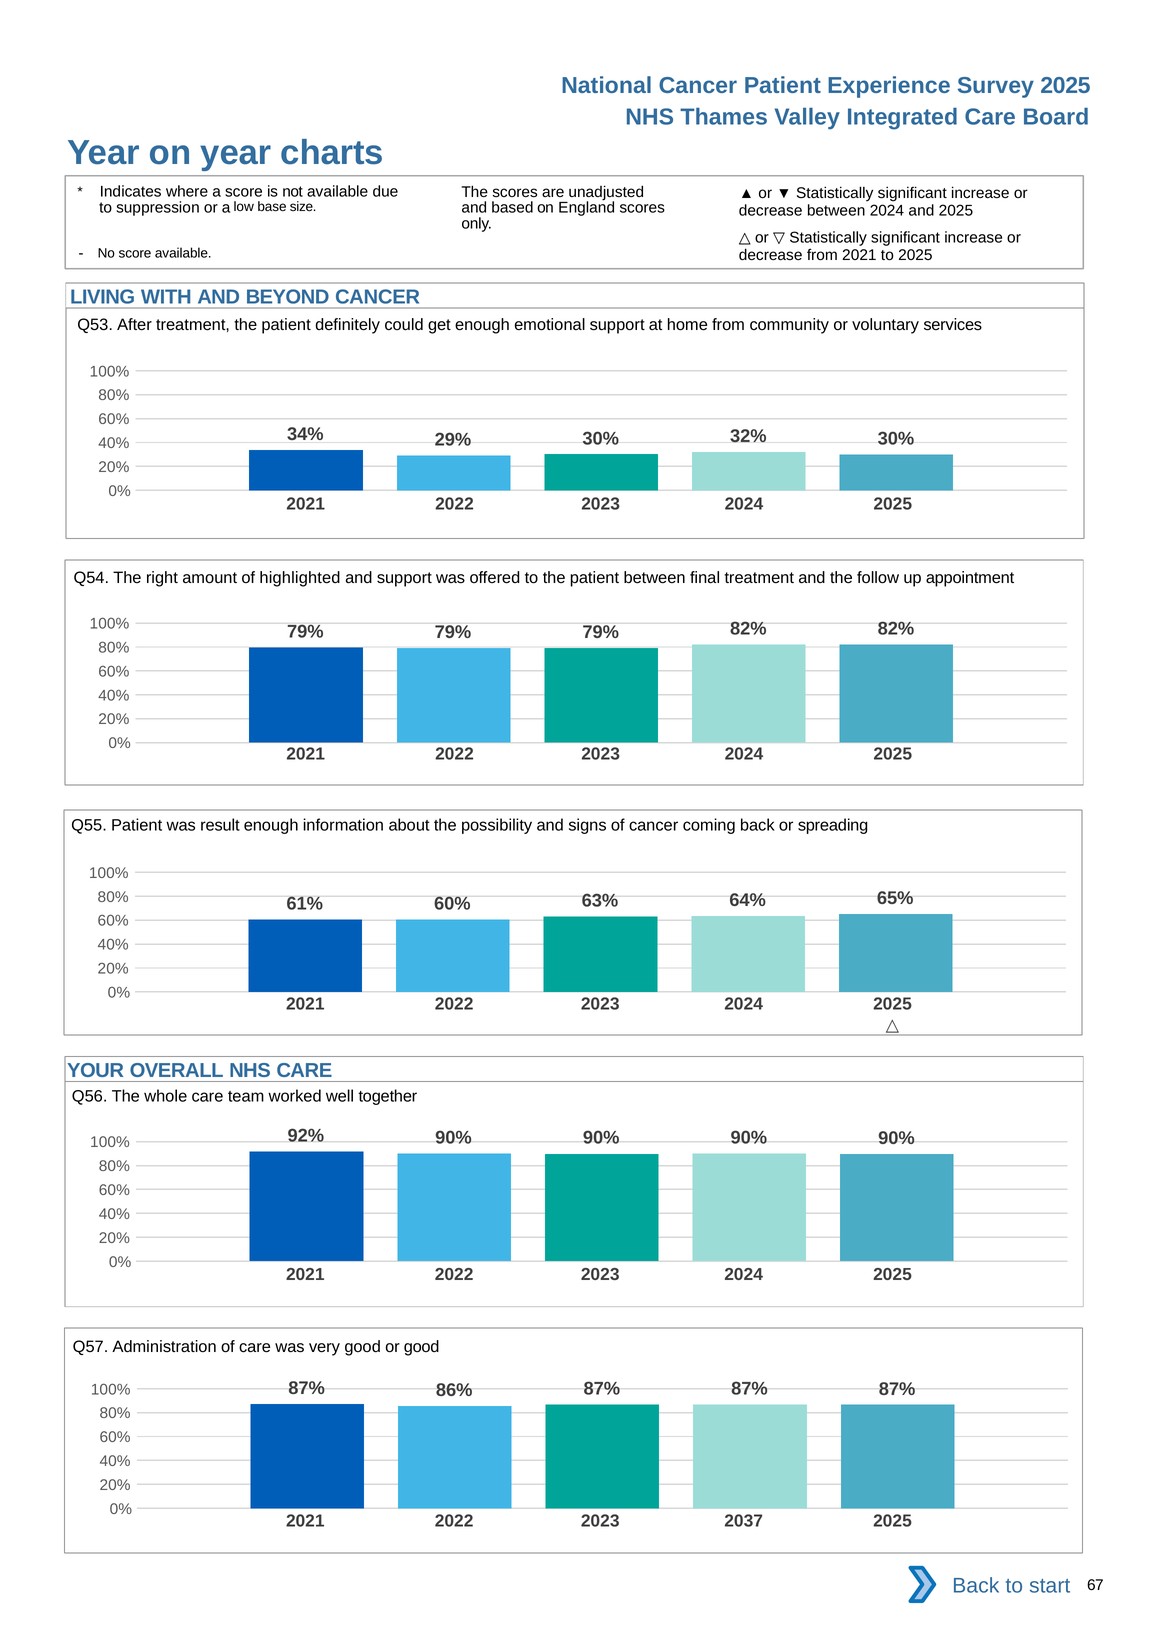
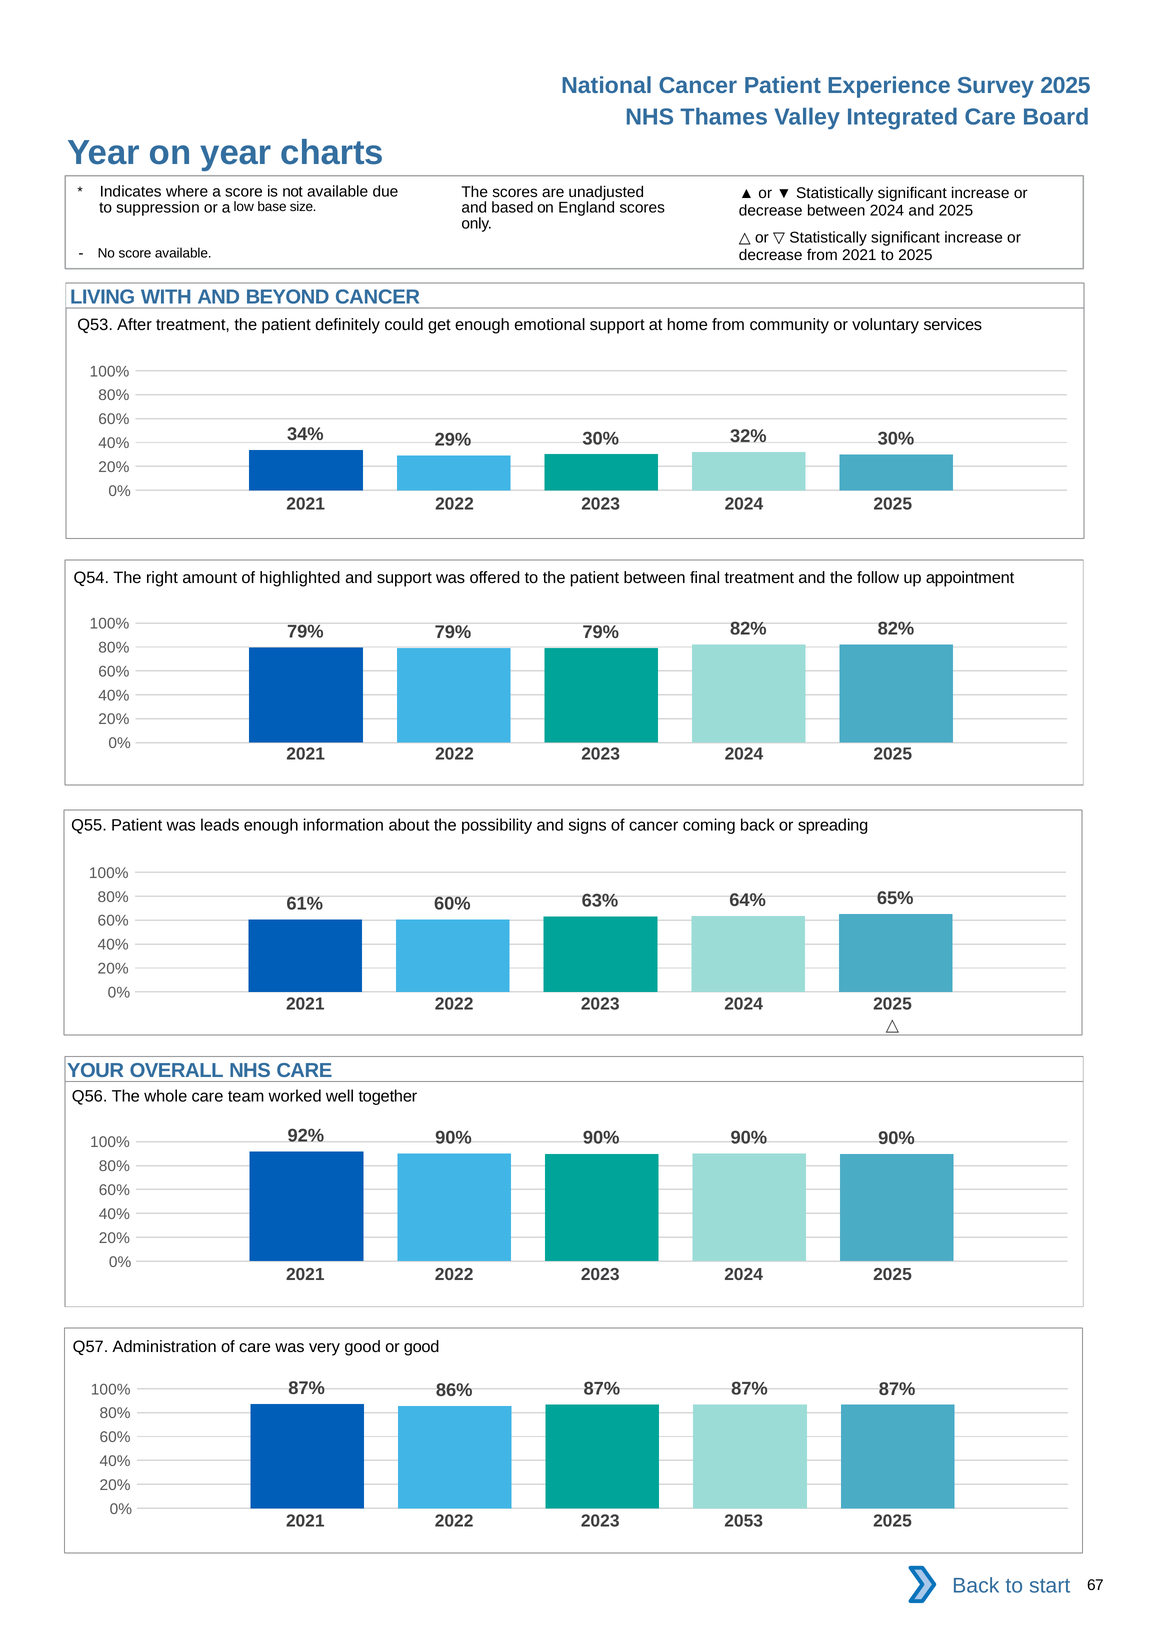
result: result -> leads
2037: 2037 -> 2053
